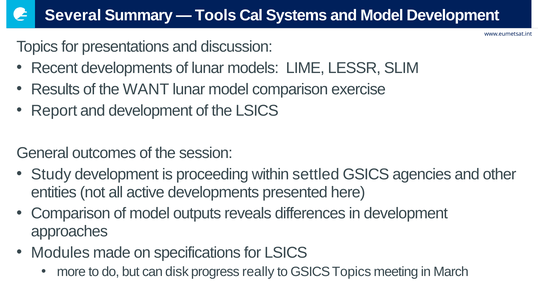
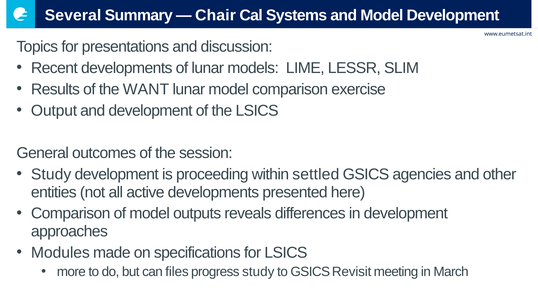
Tools: Tools -> Chair
Report: Report -> Output
disk: disk -> files
progress really: really -> study
GSICS Topics: Topics -> Revisit
